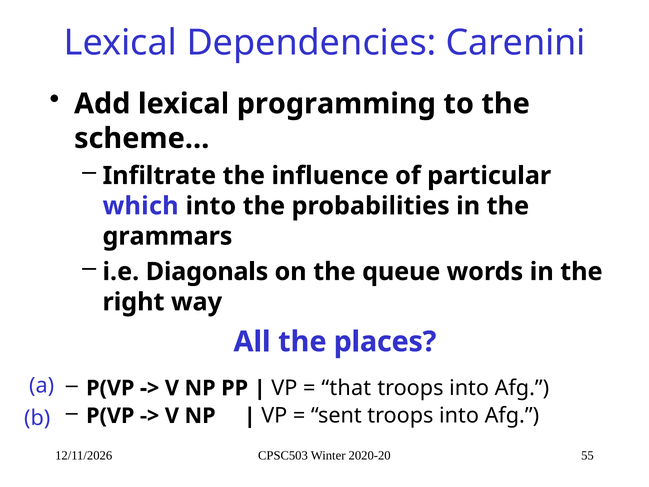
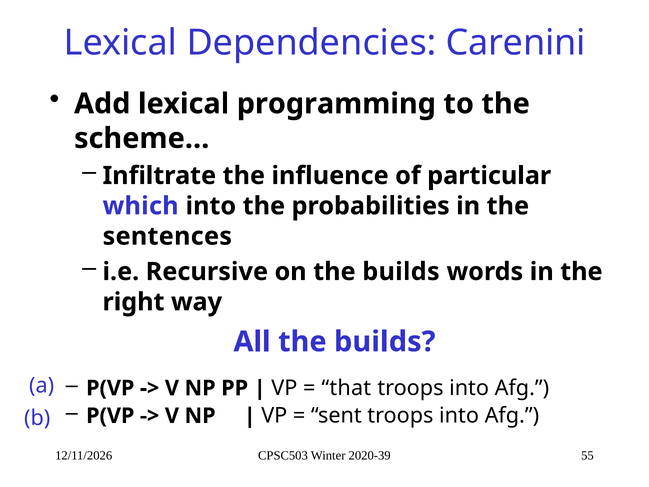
grammars: grammars -> sentences
Diagonals: Diagonals -> Recursive
on the queue: queue -> builds
All the places: places -> builds
2020-20: 2020-20 -> 2020-39
